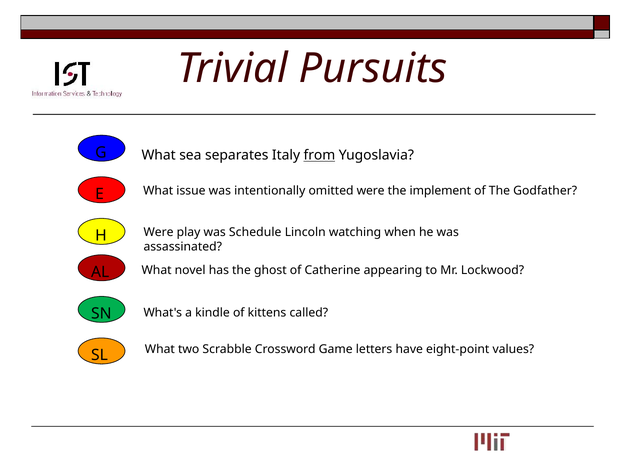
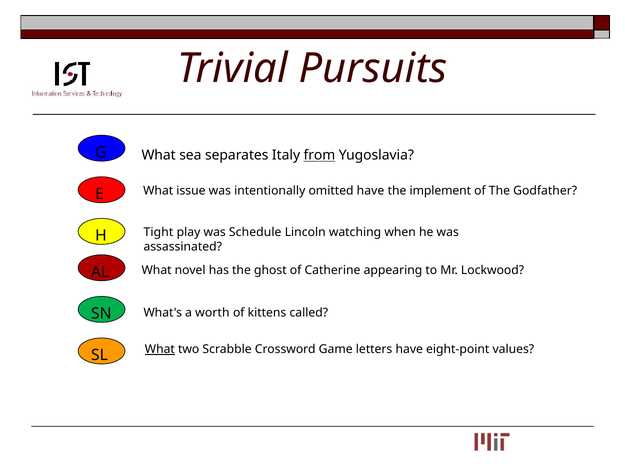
omitted were: were -> have
H Were: Were -> Tight
kindle: kindle -> worth
What at (160, 350) underline: none -> present
